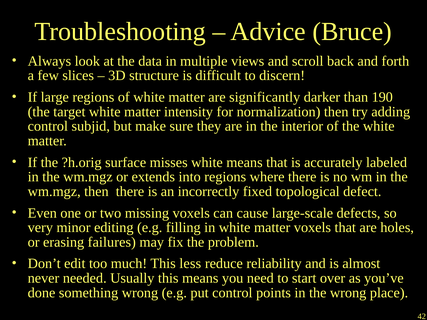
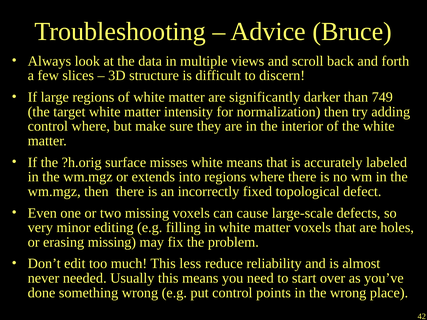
190: 190 -> 749
control subjid: subjid -> where
erasing failures: failures -> missing
